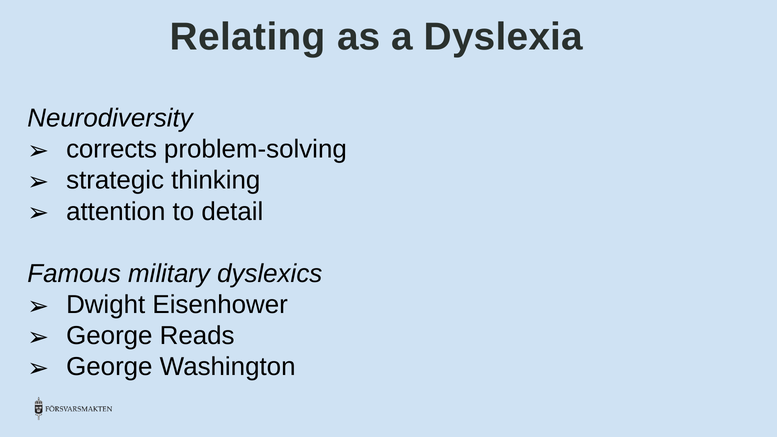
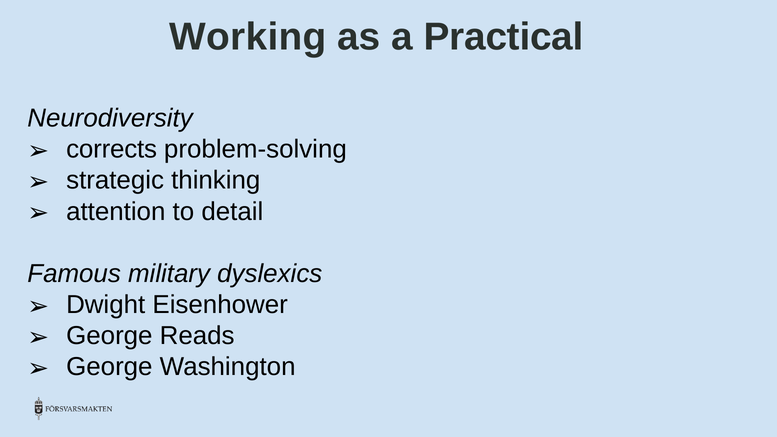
Relating: Relating -> Working
Dyslexia: Dyslexia -> Practical
